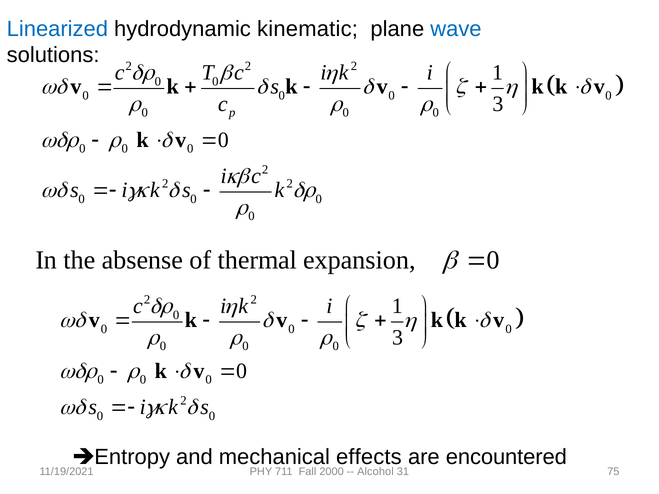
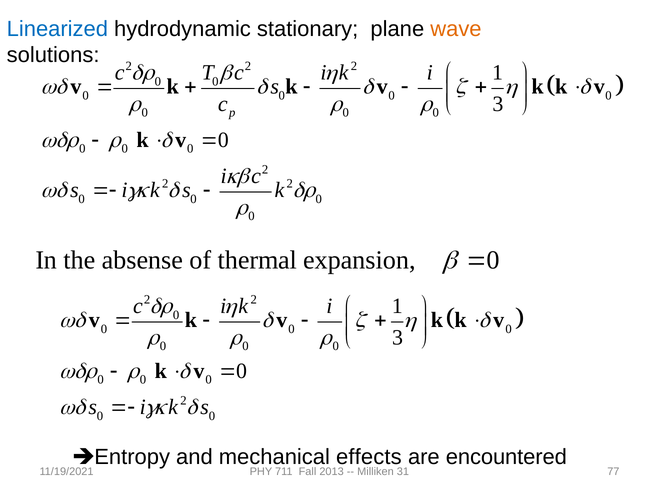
kinematic: kinematic -> stationary
wave colour: blue -> orange
2000: 2000 -> 2013
Alcohol: Alcohol -> Milliken
75: 75 -> 77
